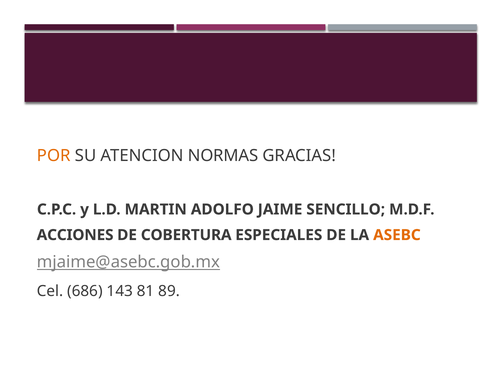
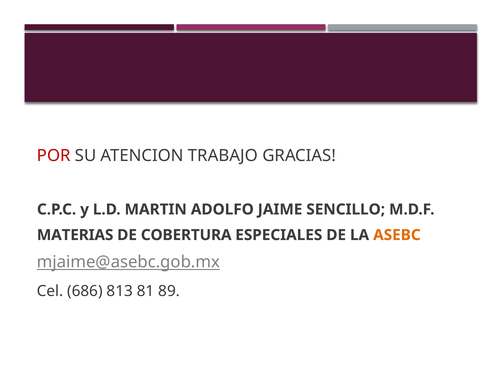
POR colour: orange -> red
NORMAS: NORMAS -> TRABAJO
ACCIONES: ACCIONES -> MATERIAS
143: 143 -> 813
